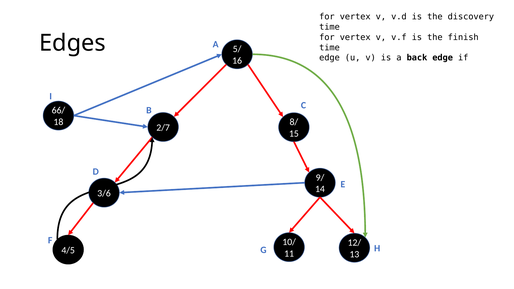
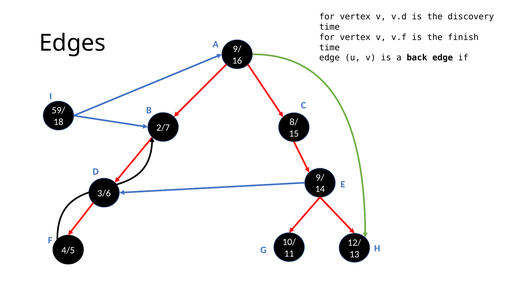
5/ at (237, 49): 5/ -> 9/
66/: 66/ -> 59/
